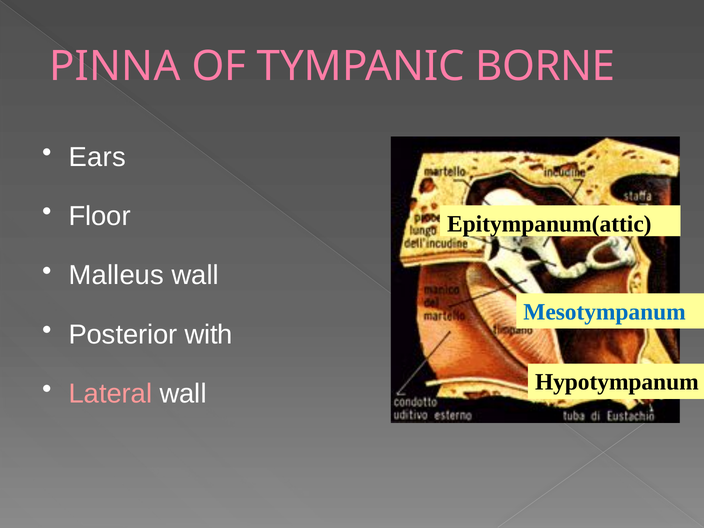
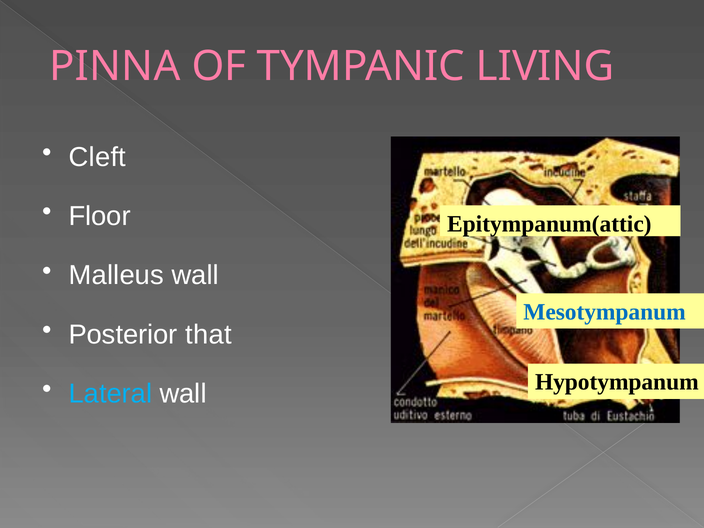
BORNE: BORNE -> LIVING
Ears: Ears -> Cleft
with: with -> that
Lateral colour: pink -> light blue
